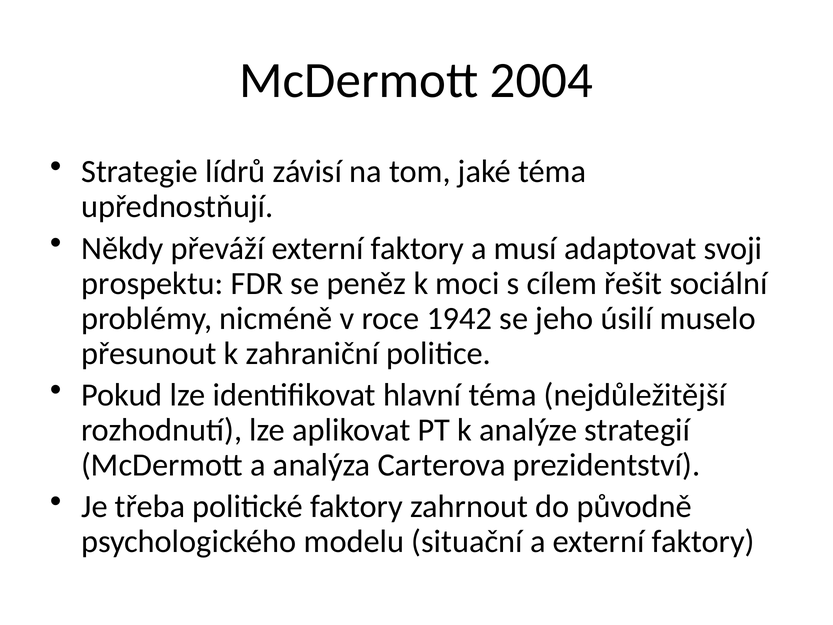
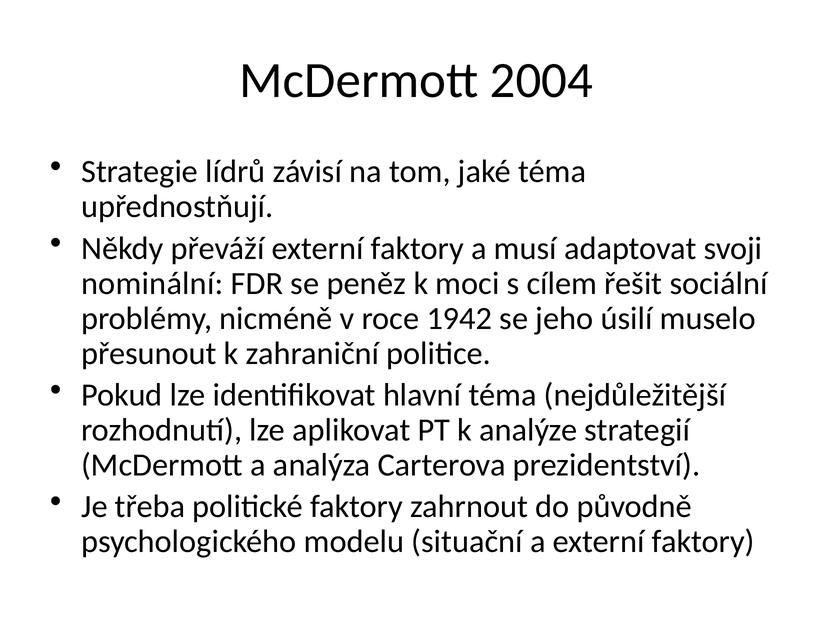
prospektu: prospektu -> nominální
